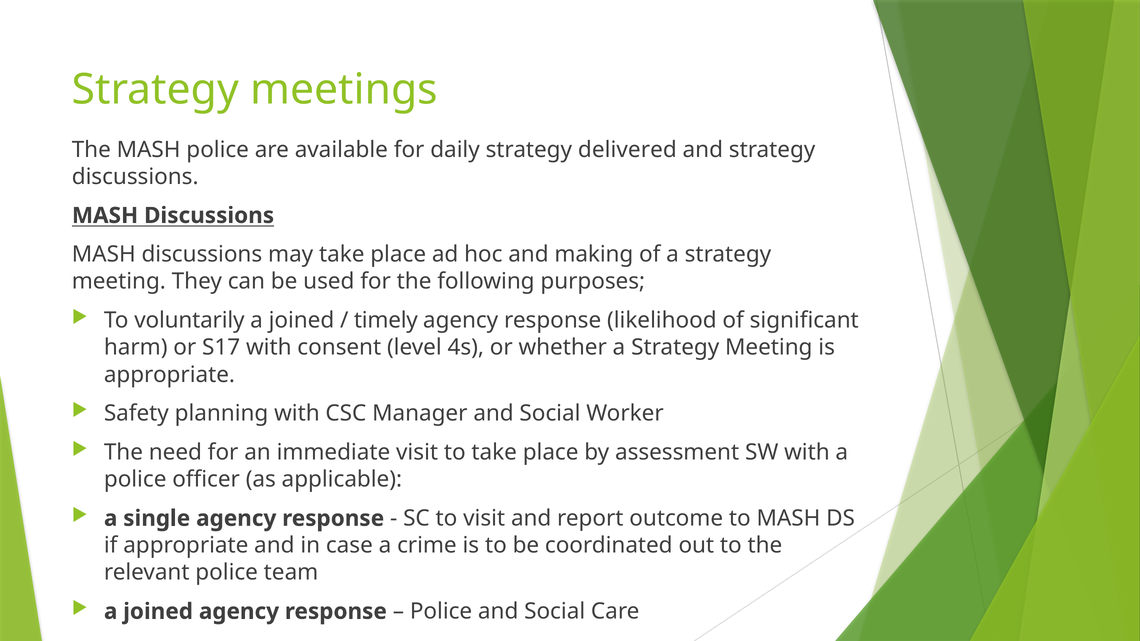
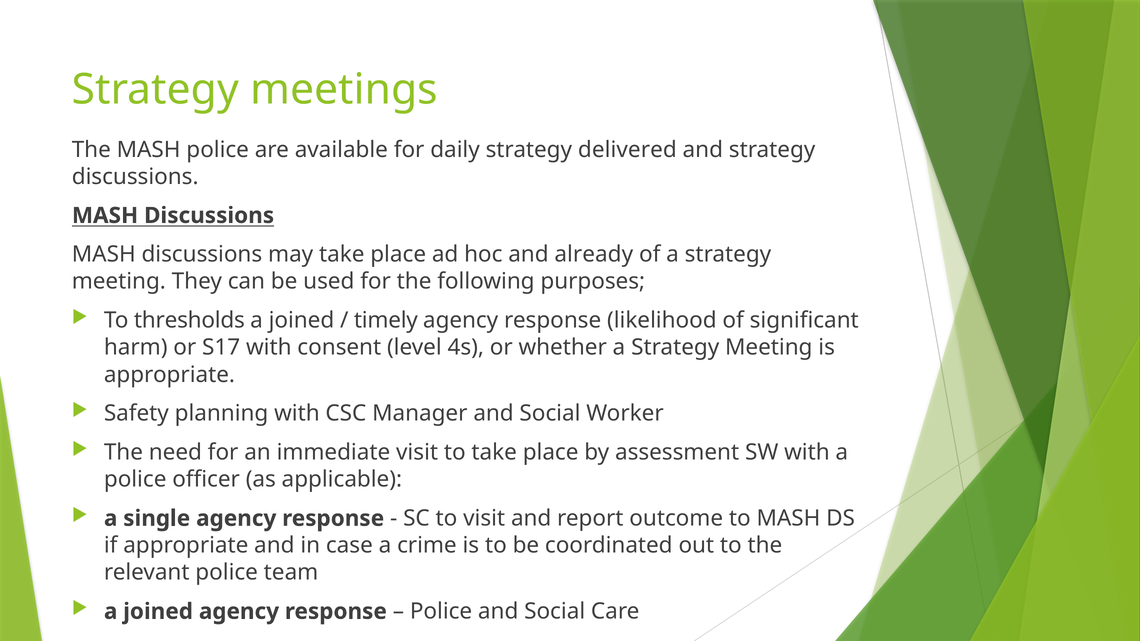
making: making -> already
voluntarily: voluntarily -> thresholds
